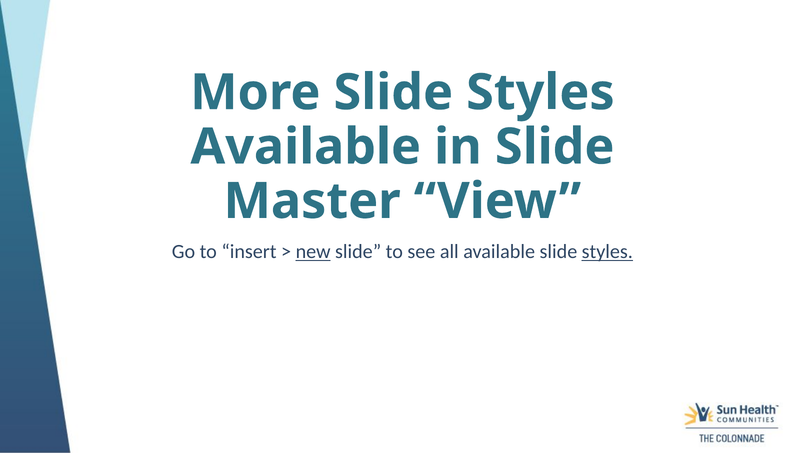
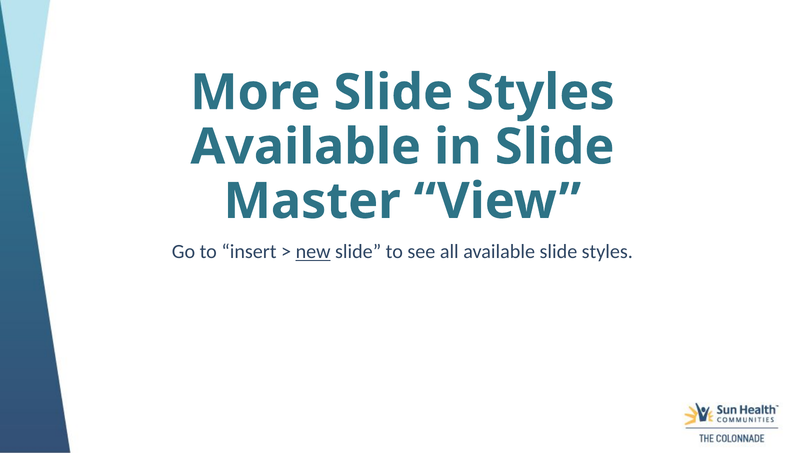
styles at (607, 252) underline: present -> none
